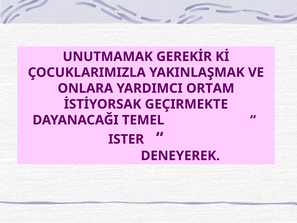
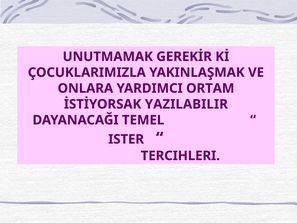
GEÇIRMEKTE: GEÇIRMEKTE -> YAZILABILIR
DENEYEREK: DENEYEREK -> TERCIHLERI
